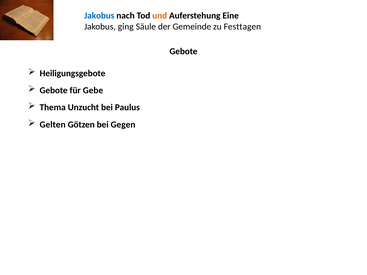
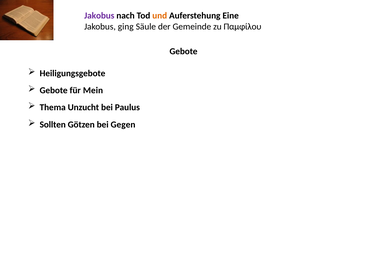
Jakobus at (99, 16) colour: blue -> purple
Festtagen: Festtagen -> Παμφίλου
Gebe: Gebe -> Mein
Gelten: Gelten -> Sollten
